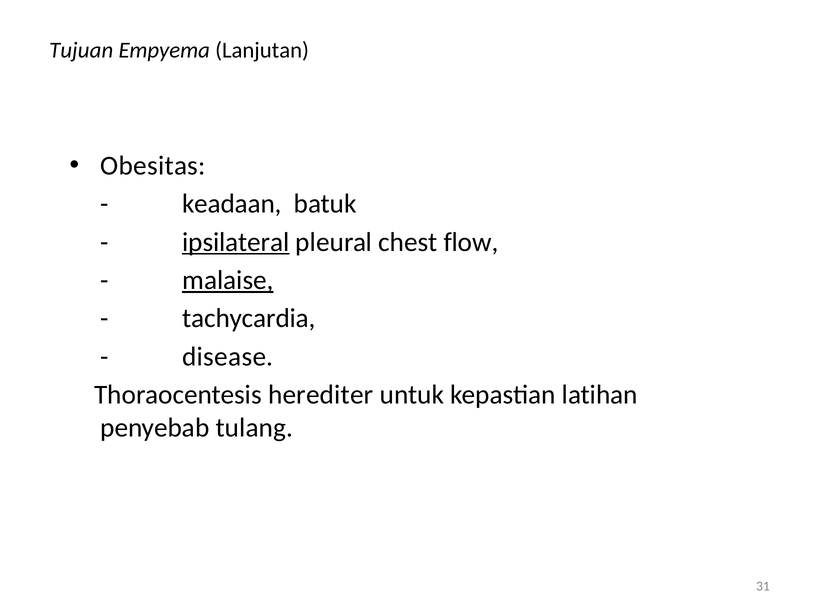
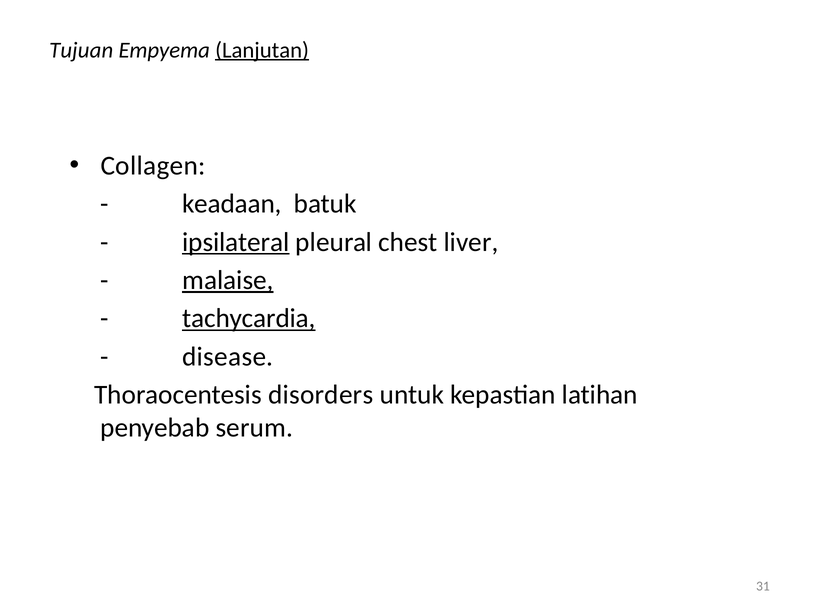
Lanjutan underline: none -> present
Obesitas: Obesitas -> Collagen
flow: flow -> liver
tachycardia underline: none -> present
herediter: herediter -> disorders
tulang: tulang -> serum
